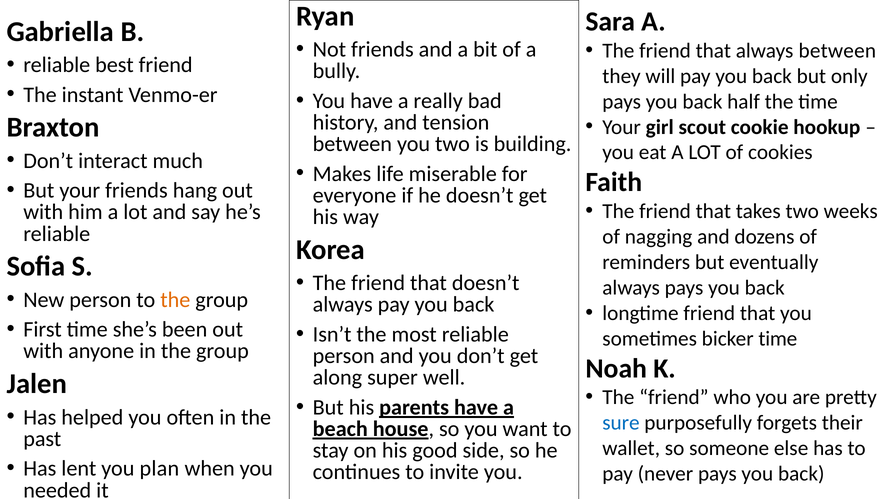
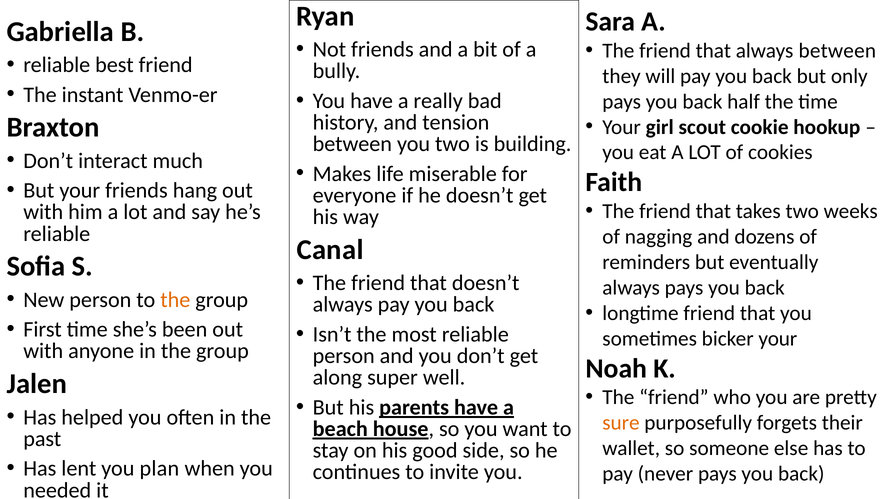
Korea: Korea -> Canal
bicker time: time -> your
sure colour: blue -> orange
